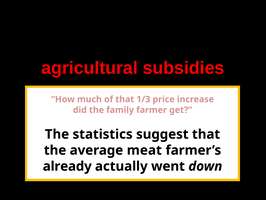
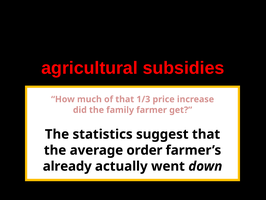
meat: meat -> order
